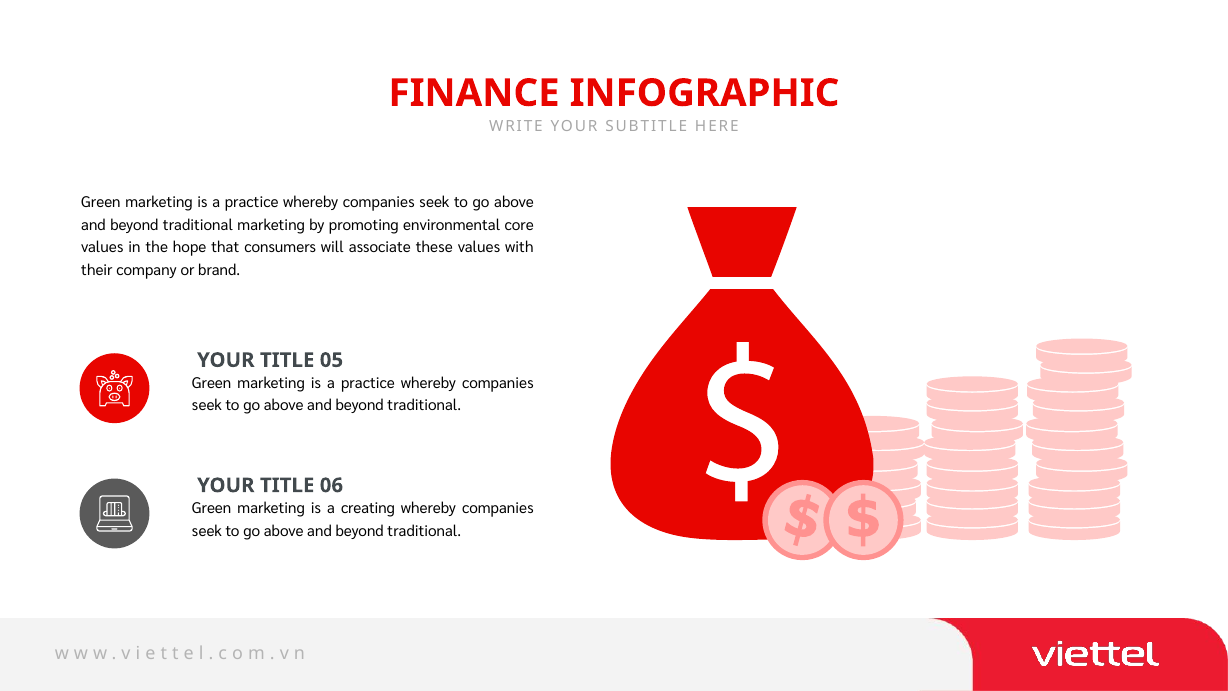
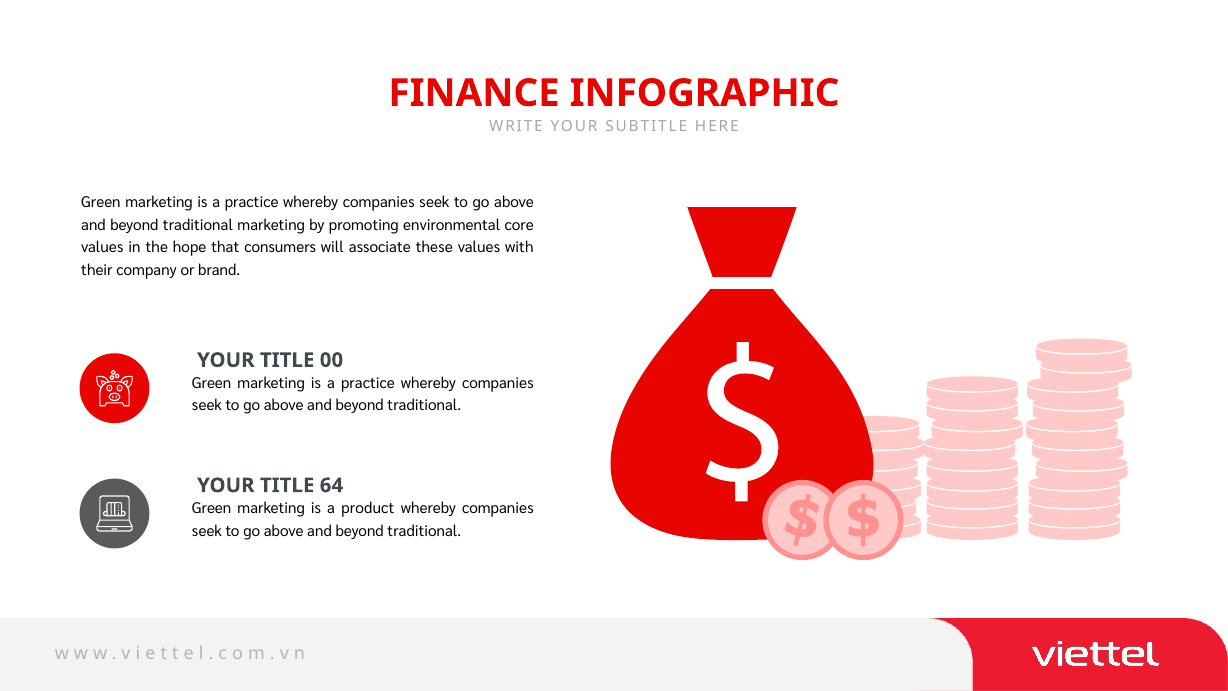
05: 05 -> 00
06: 06 -> 64
creating: creating -> product
